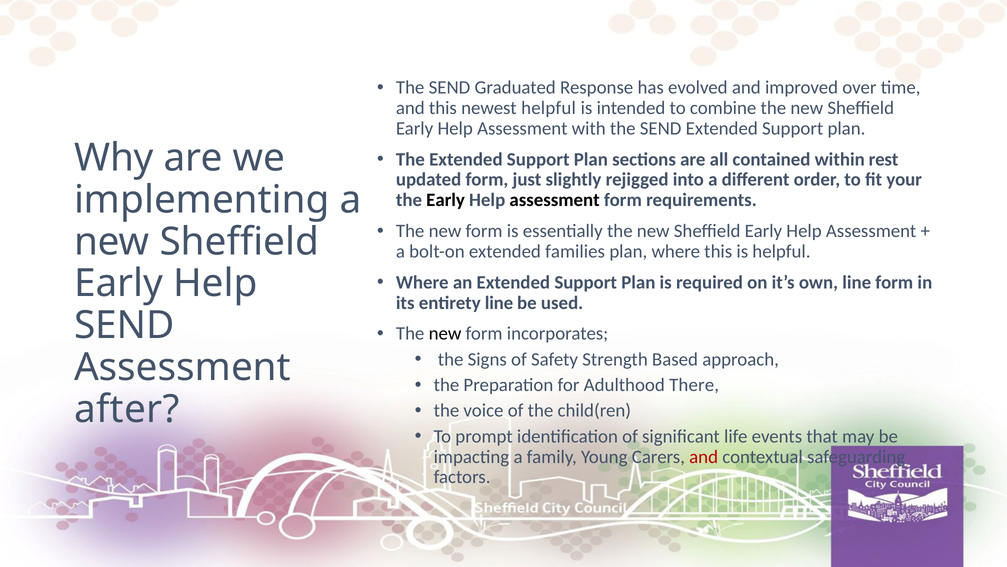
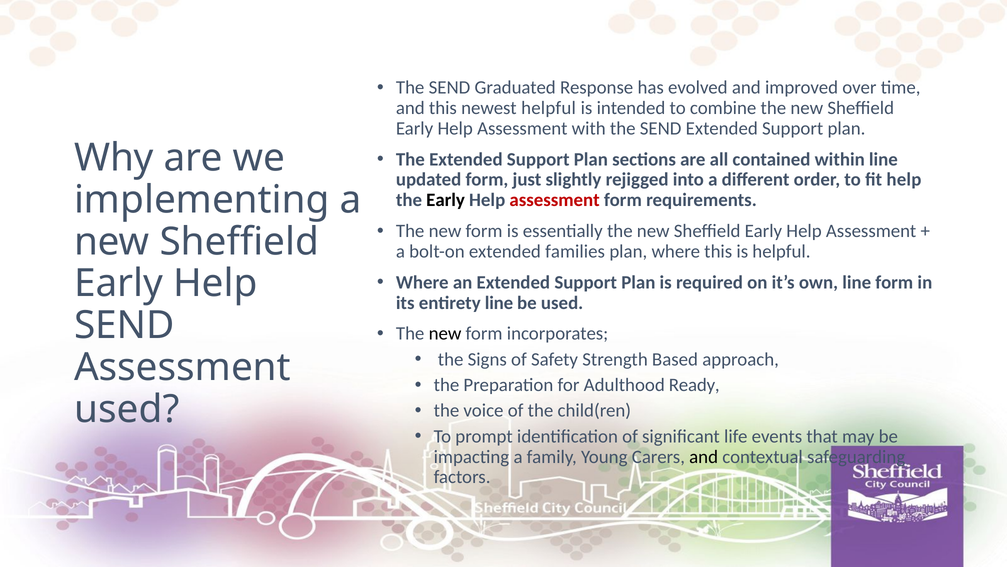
within rest: rest -> line
fit your: your -> help
assessment at (555, 200) colour: black -> red
There: There -> Ready
after at (127, 409): after -> used
and at (704, 456) colour: red -> black
